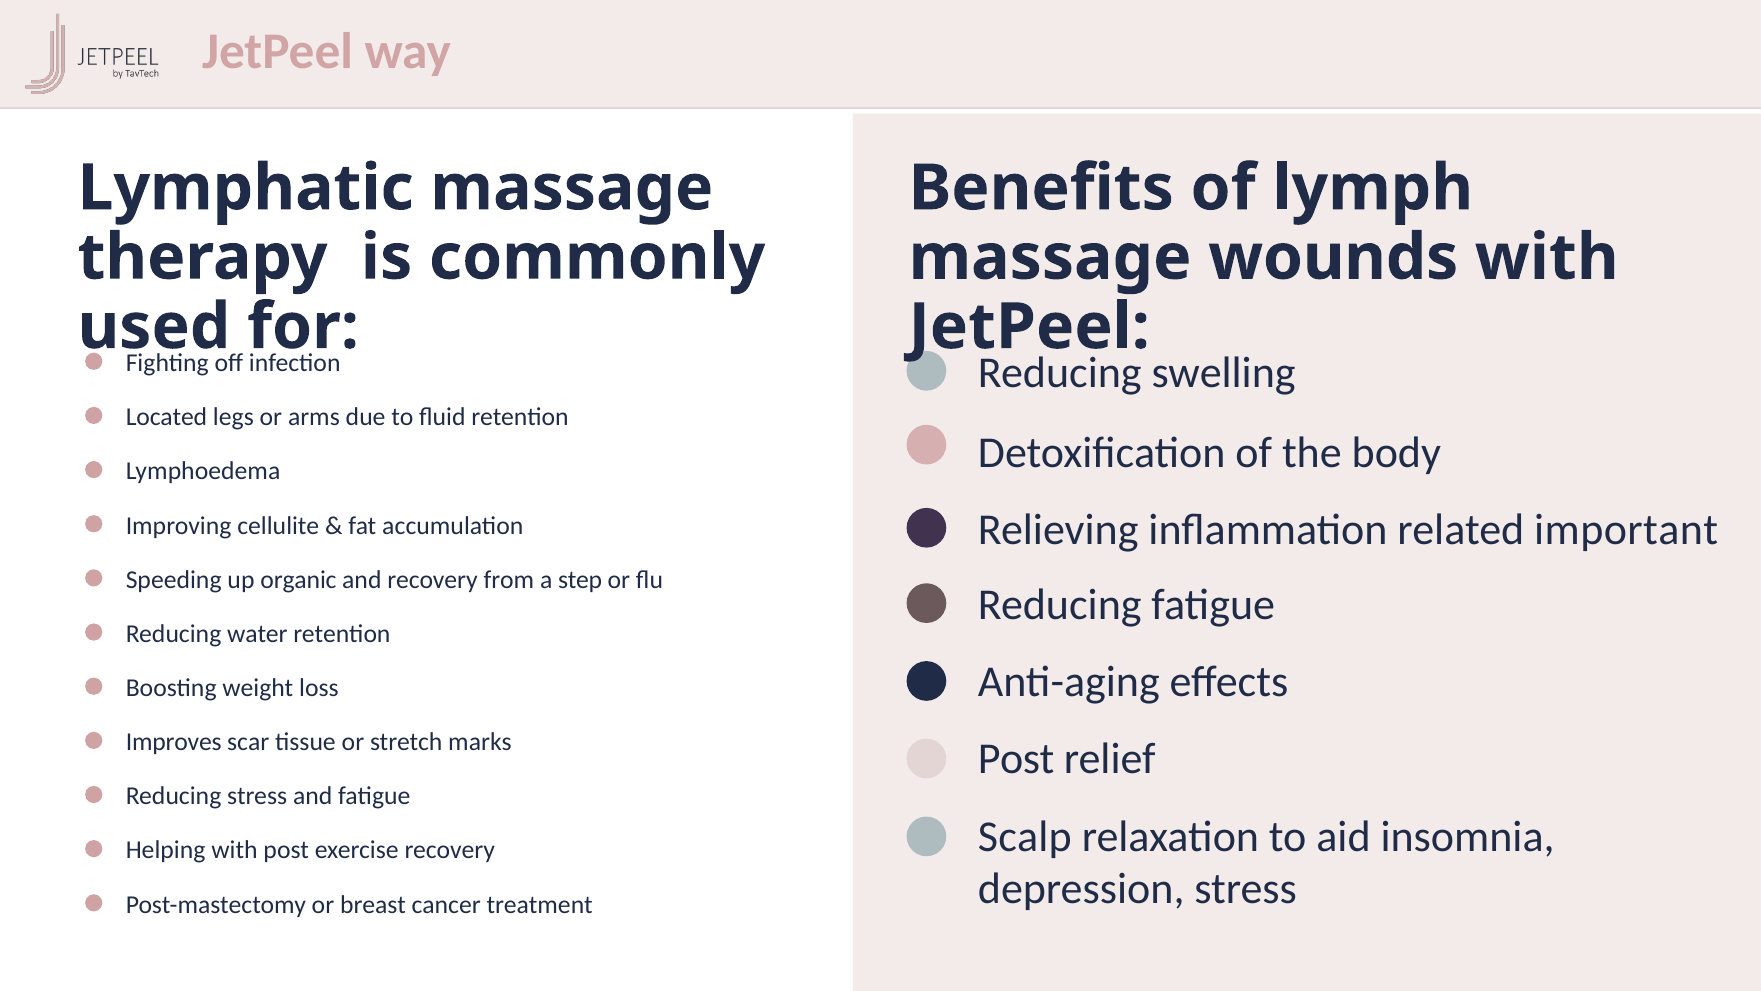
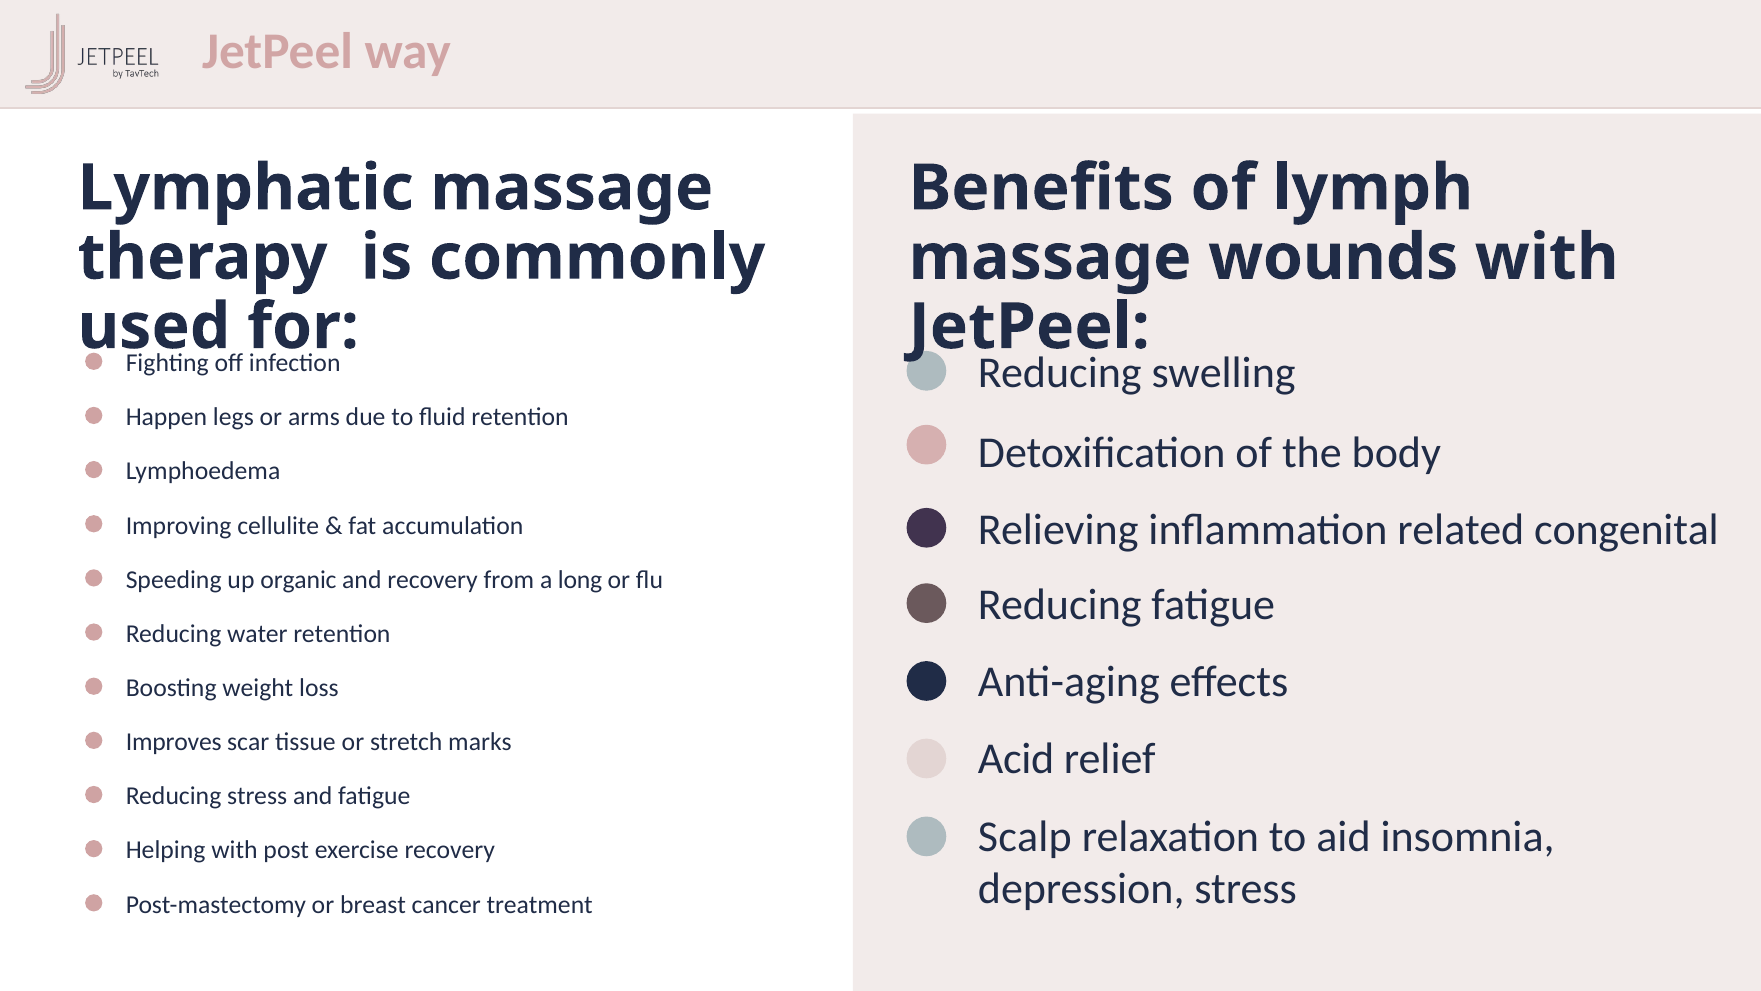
Located: Located -> Happen
important: important -> congenital
step: step -> long
Post at (1016, 758): Post -> Acid
